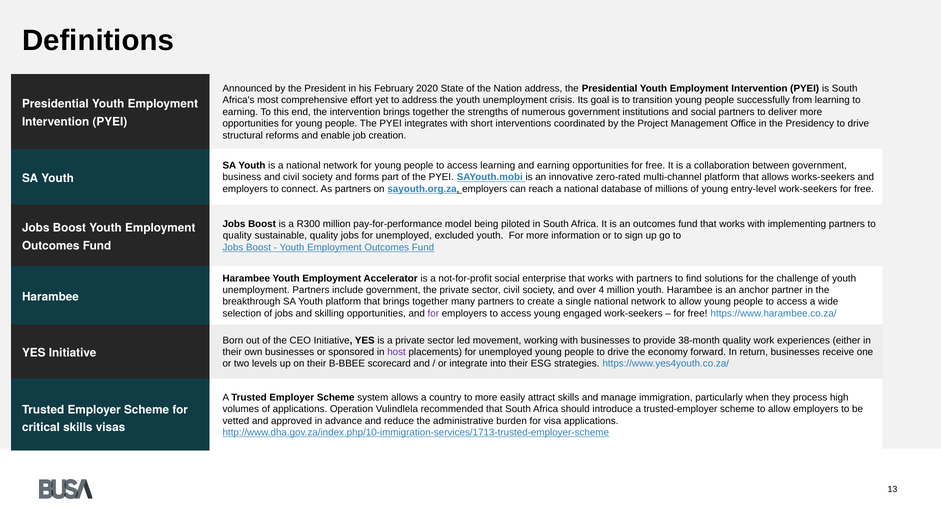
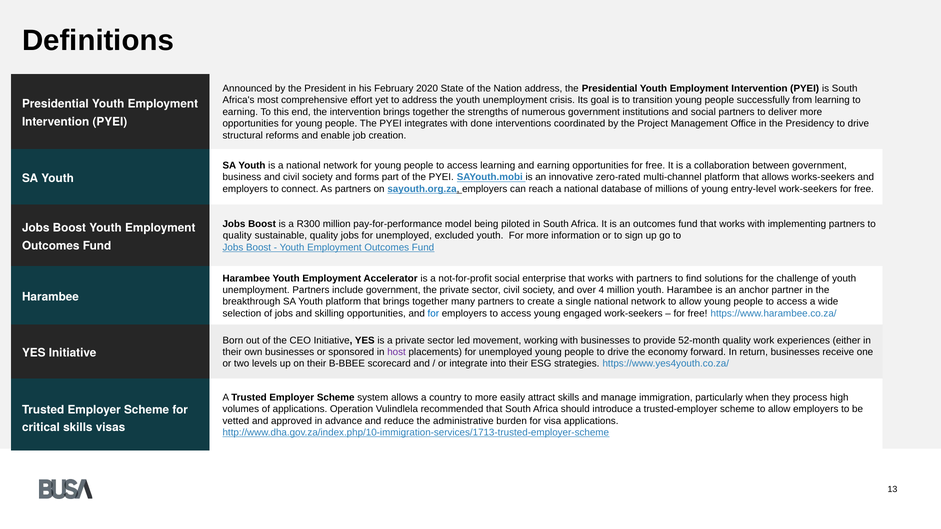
short: short -> done
for at (433, 314) colour: purple -> blue
38-month: 38-month -> 52-month
